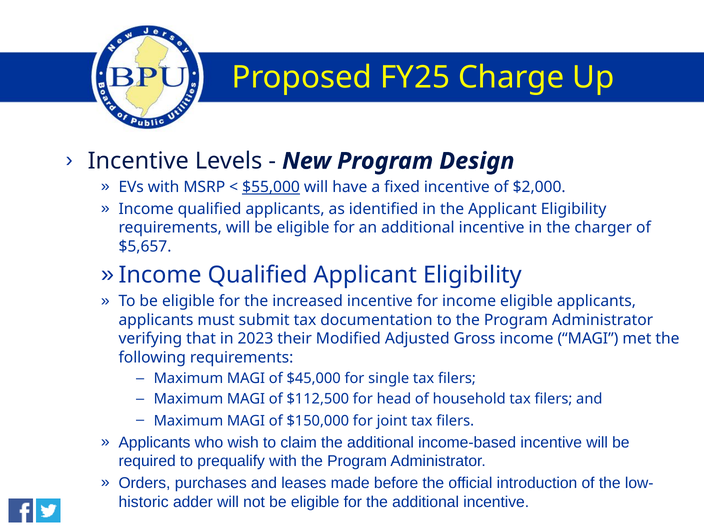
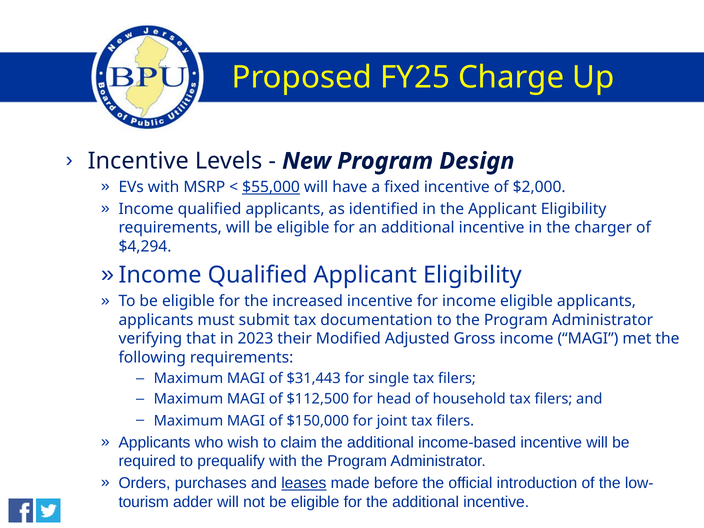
$5,657: $5,657 -> $4,294
$45,000: $45,000 -> $31,443
leases underline: none -> present
historic: historic -> tourism
